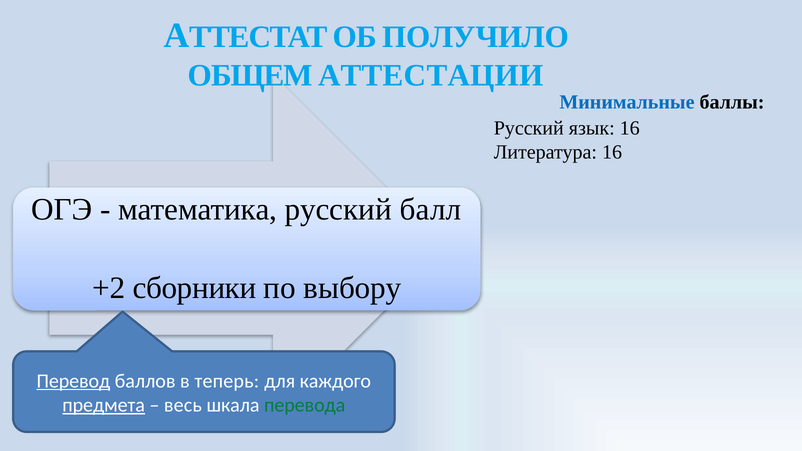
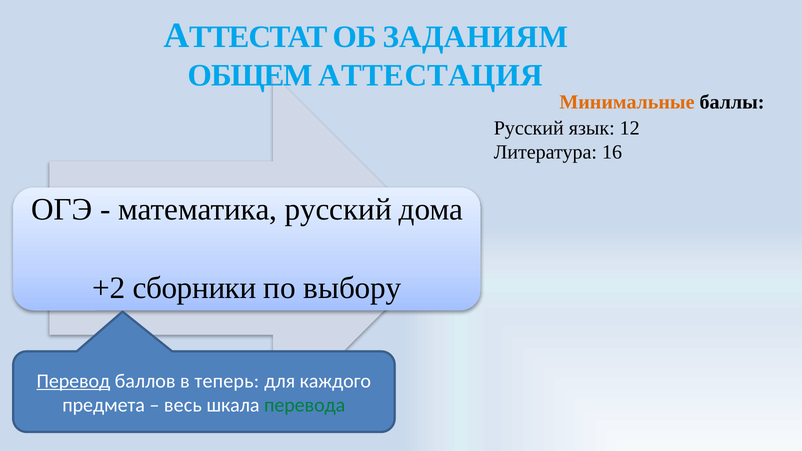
ПОЛУЧИЛО: ПОЛУЧИЛО -> ЗАДАНИЯМ
АТТЕСТАЦИИ: АТТЕСТАЦИИ -> АТТЕСТАЦИЯ
Минимальные colour: blue -> orange
язык 16: 16 -> 12
балл: балл -> дома
предмета underline: present -> none
